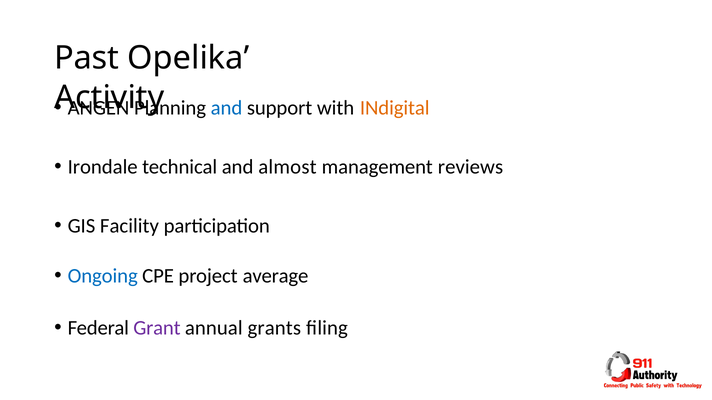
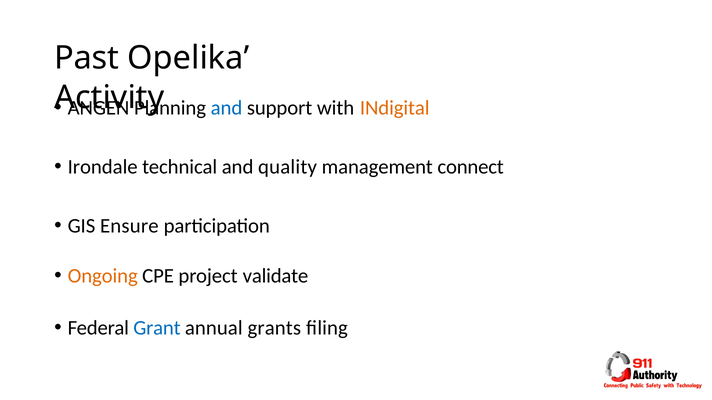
almost: almost -> quality
reviews: reviews -> connect
Facility: Facility -> Ensure
Ongoing colour: blue -> orange
average: average -> validate
Grant colour: purple -> blue
